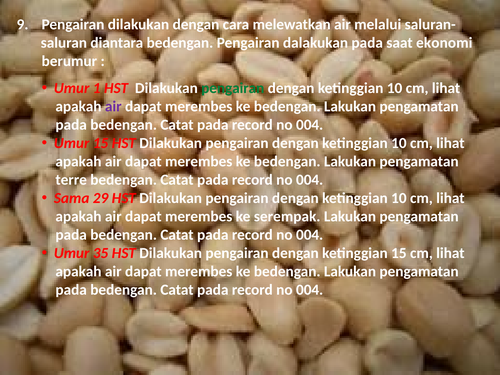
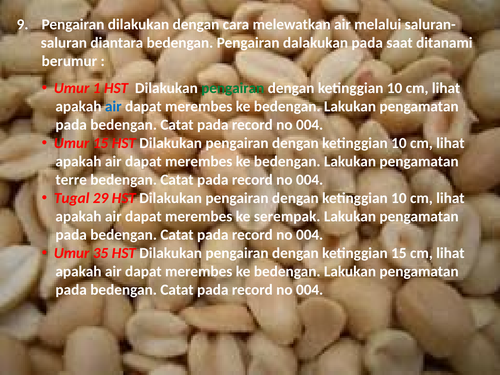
ekonomi: ekonomi -> ditanami
air at (113, 107) colour: purple -> blue
Sama: Sama -> Tugal
